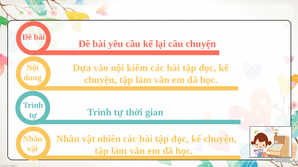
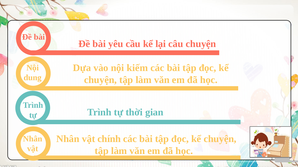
nhiên: nhiên -> chính
